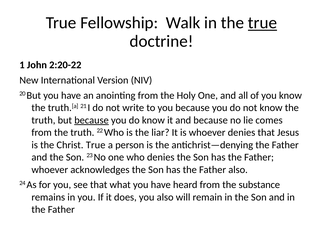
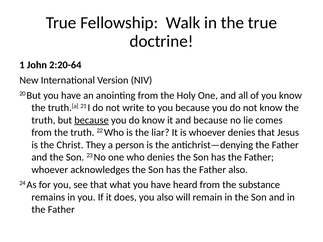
true at (262, 23) underline: present -> none
2:20-22: 2:20-22 -> 2:20-64
Christ True: True -> They
